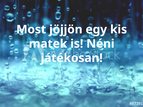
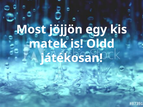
Néni: Néni -> Oldd
